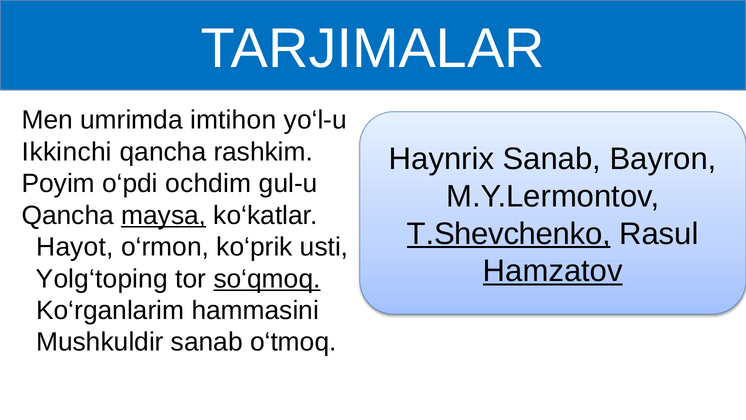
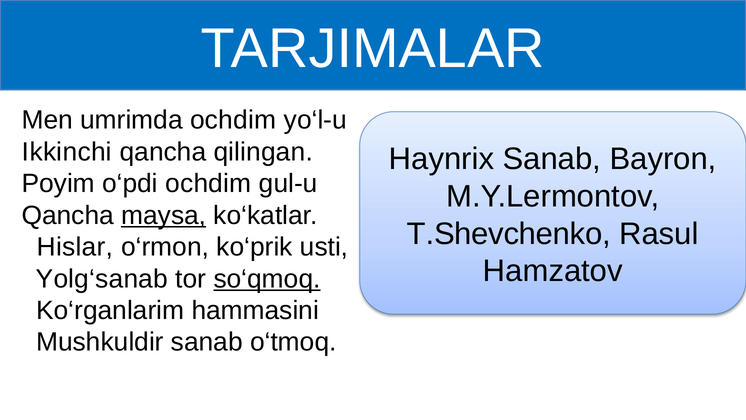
umrimda imtihon: imtihon -> ochdim
rashkim: rashkim -> qilingan
T.Shevchenko underline: present -> none
Hayot: Hayot -> Hislar
Hamzatov underline: present -> none
Yolg‘toping: Yolg‘toping -> Yolg‘sanab
